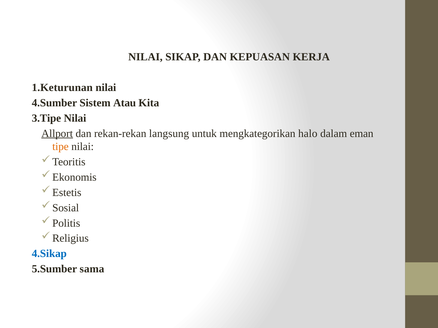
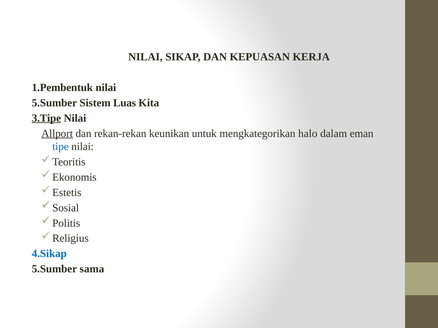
1.Keturunan: 1.Keturunan -> 1.Pembentuk
4.Sumber at (54, 103): 4.Sumber -> 5.Sumber
Atau: Atau -> Luas
3.Tipe underline: none -> present
langsung: langsung -> keunikan
tipe colour: orange -> blue
